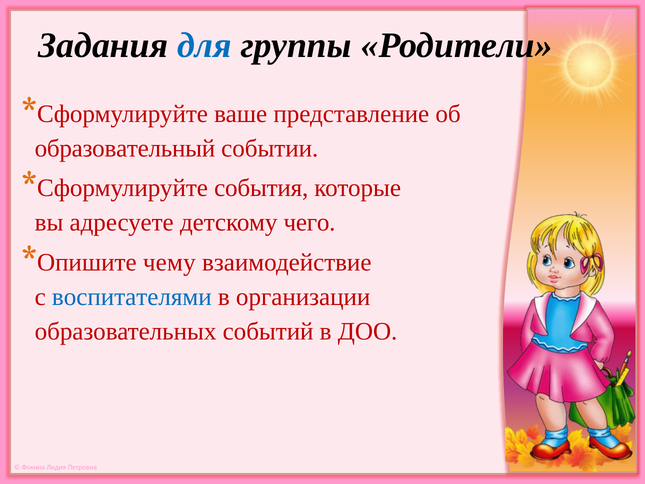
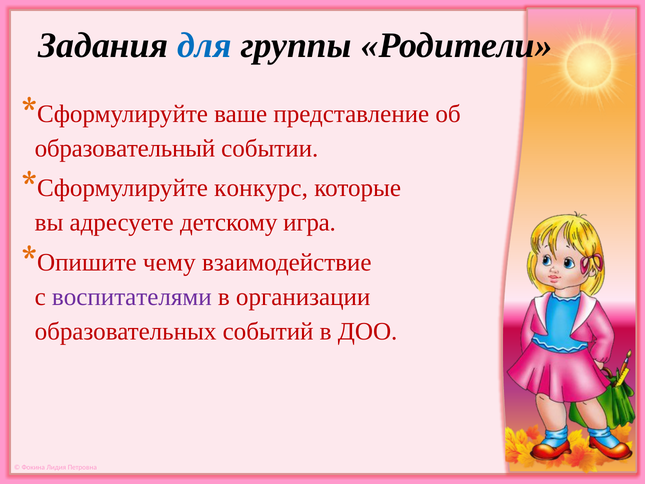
события: события -> конкурс
чего: чего -> игра
воспитателями colour: blue -> purple
